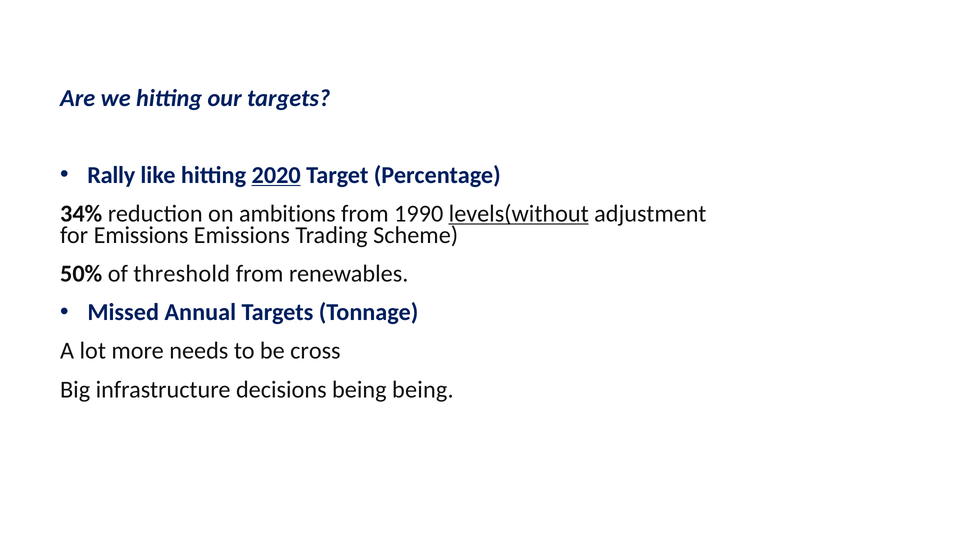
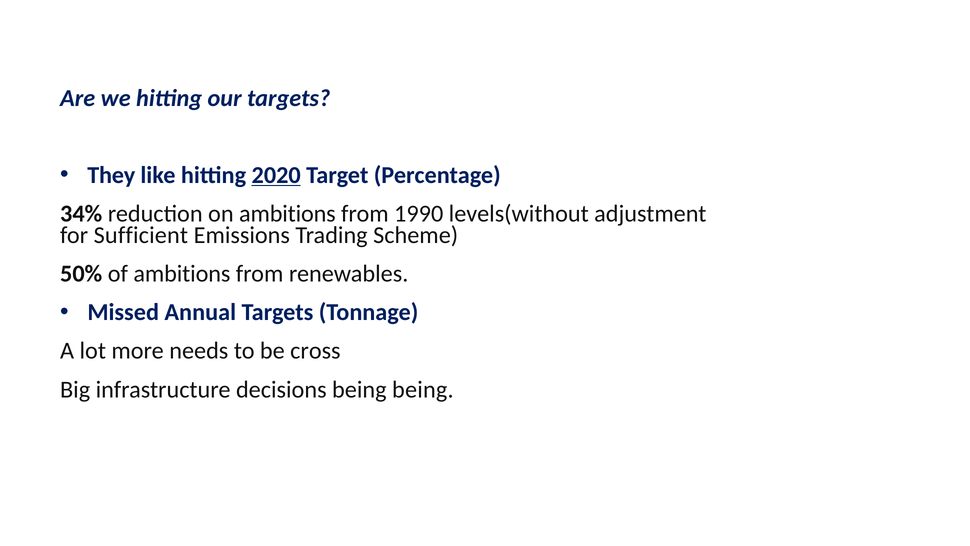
Rally: Rally -> They
levels(without underline: present -> none
for Emissions: Emissions -> Sufficient
of threshold: threshold -> ambitions
